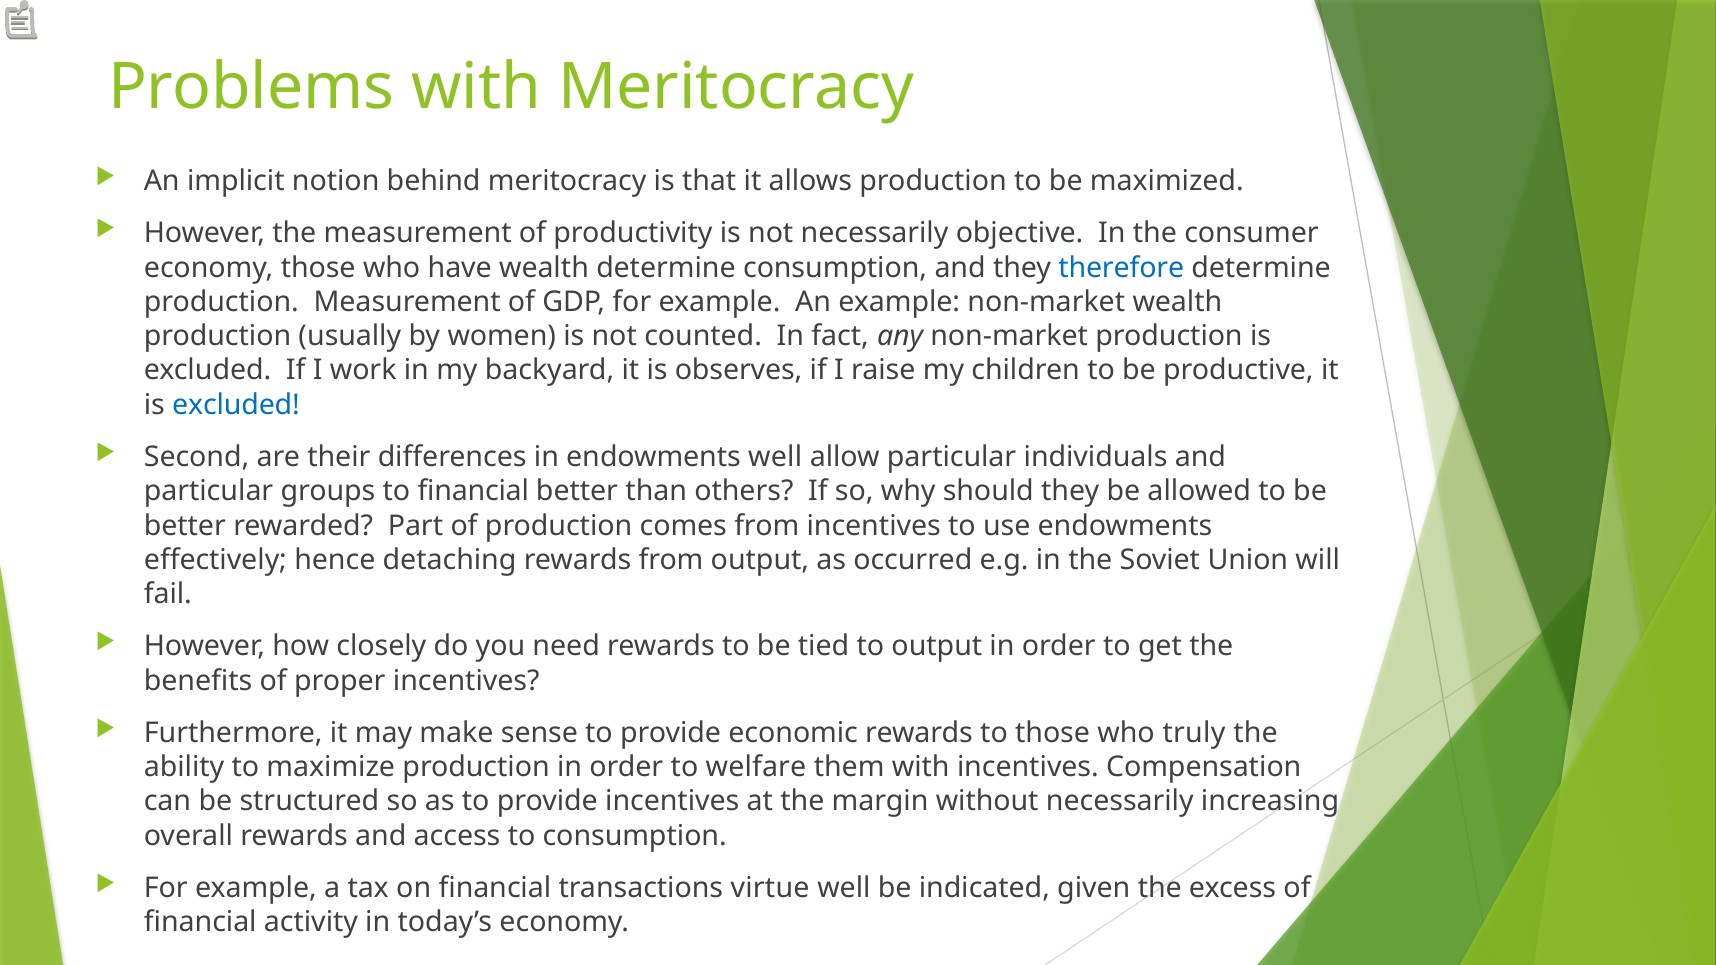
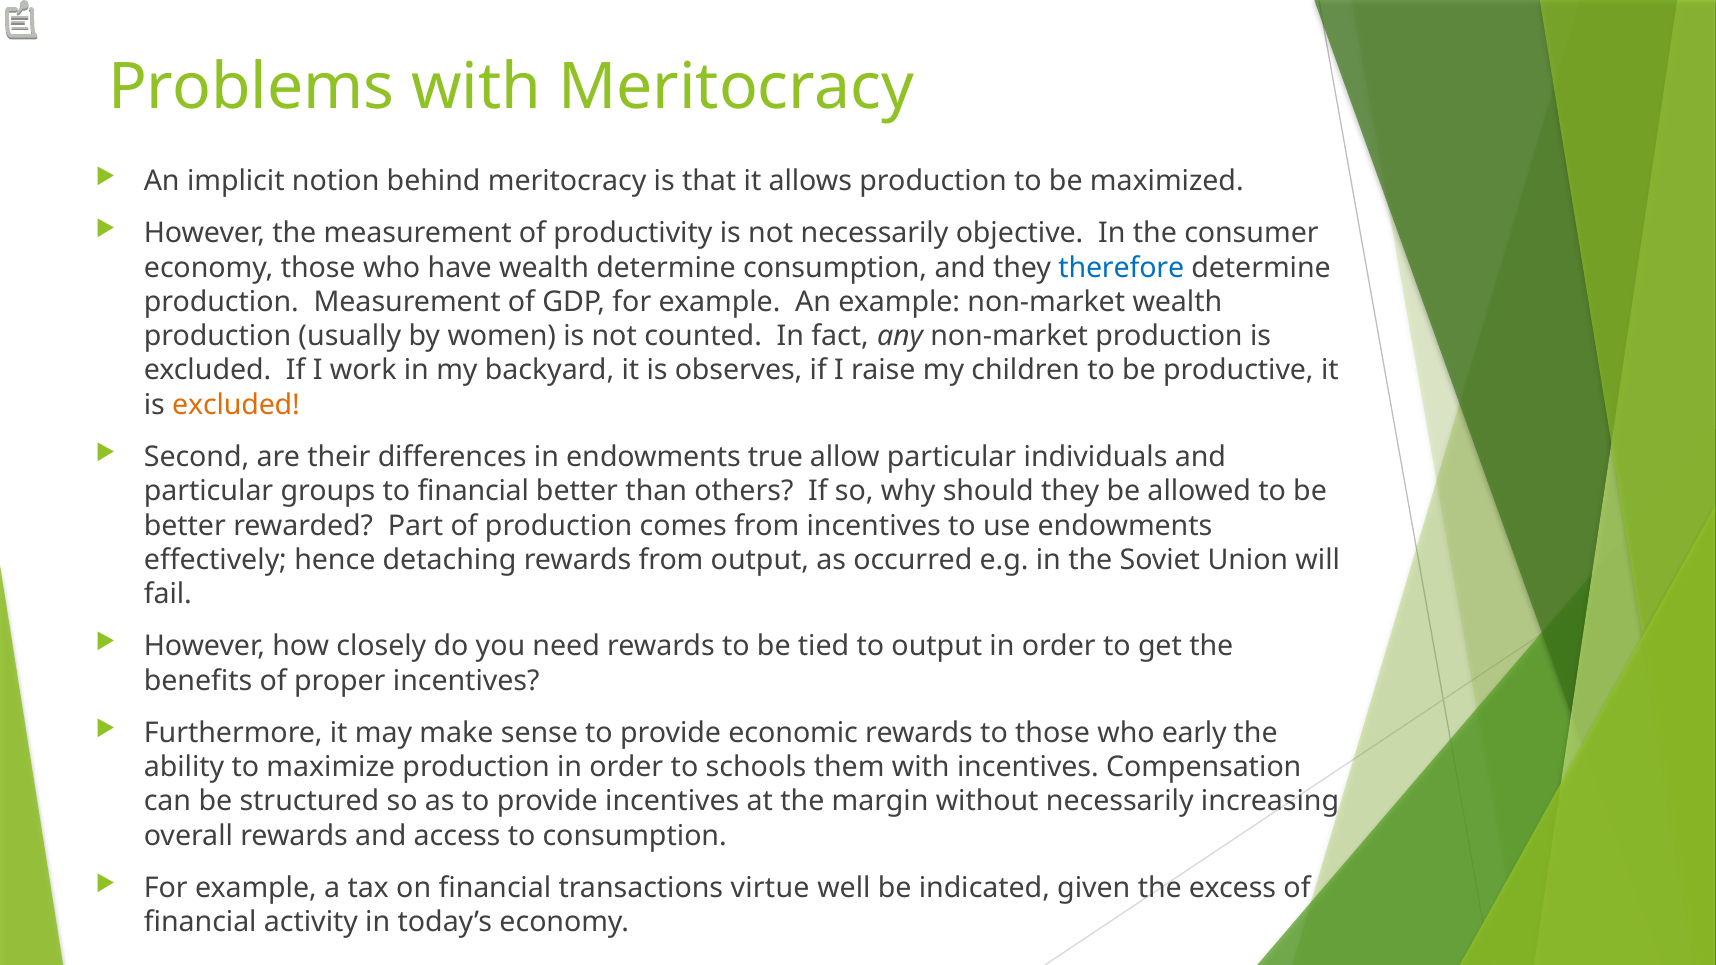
excluded at (236, 405) colour: blue -> orange
endowments well: well -> true
truly: truly -> early
welfare: welfare -> schools
